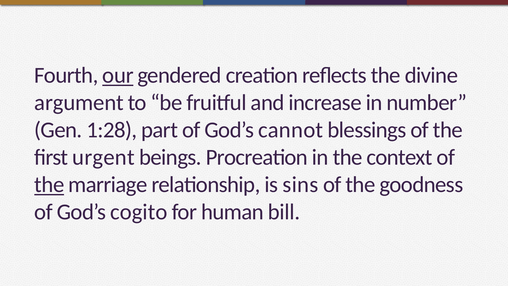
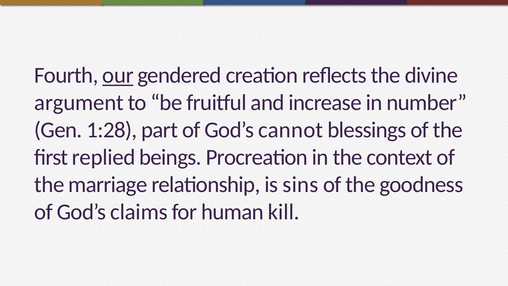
urgent: urgent -> replied
the at (49, 185) underline: present -> none
cogito: cogito -> claims
bill: bill -> kill
